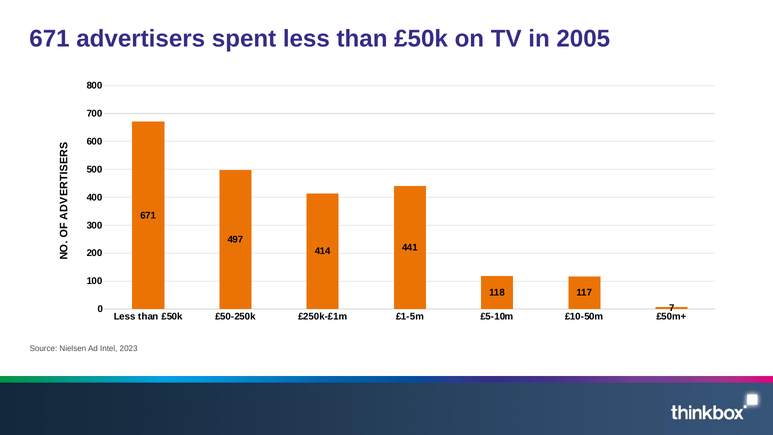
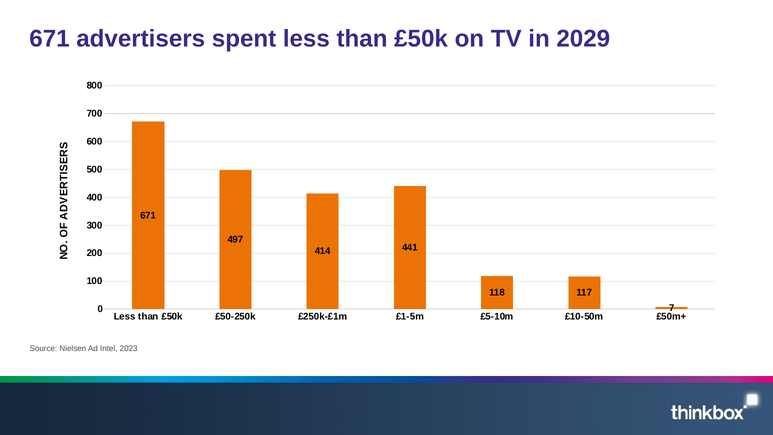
2005: 2005 -> 2029
